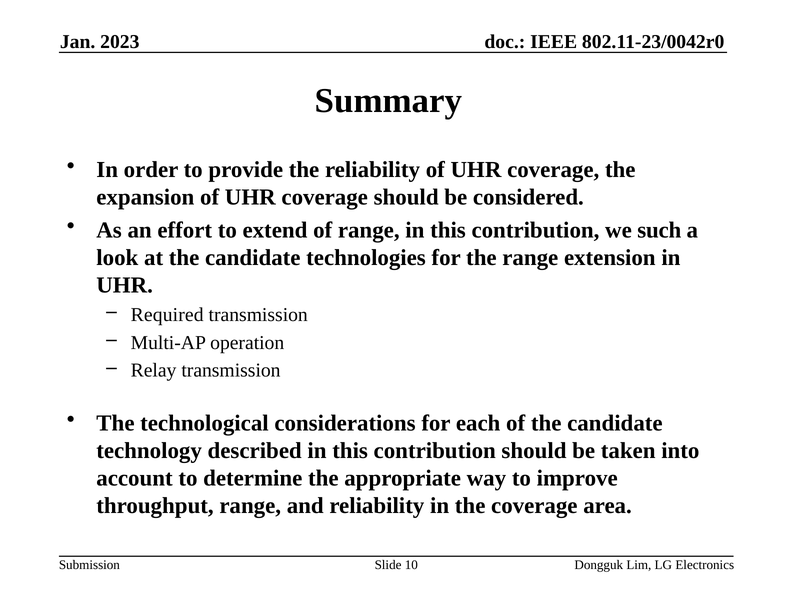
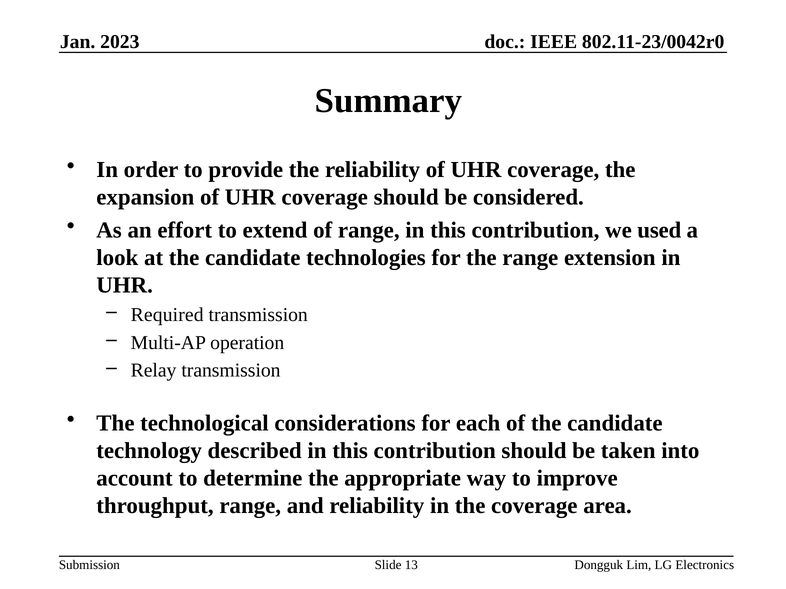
such: such -> used
10: 10 -> 13
